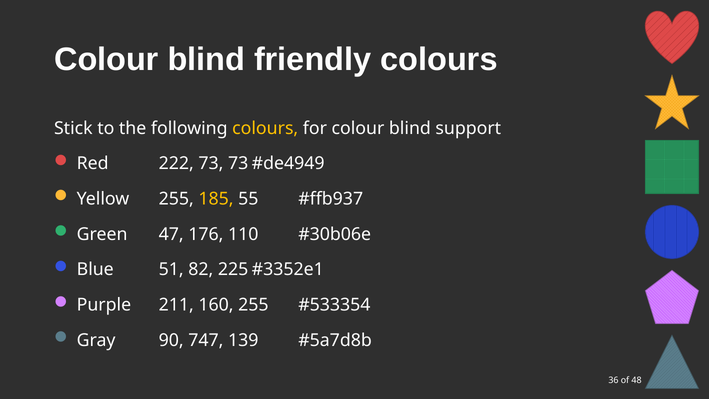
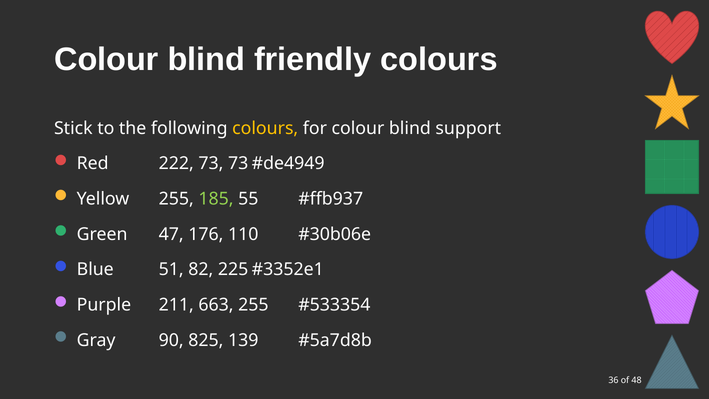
185 colour: yellow -> light green
160: 160 -> 663
747: 747 -> 825
